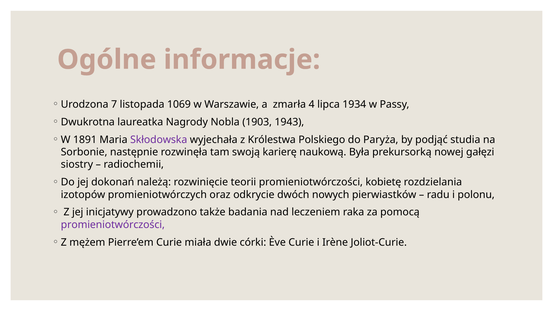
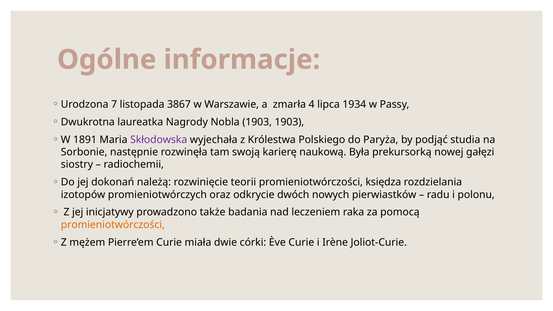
1069: 1069 -> 3867
1903 1943: 1943 -> 1903
kobietę: kobietę -> księdza
promieniotwórczości at (113, 225) colour: purple -> orange
